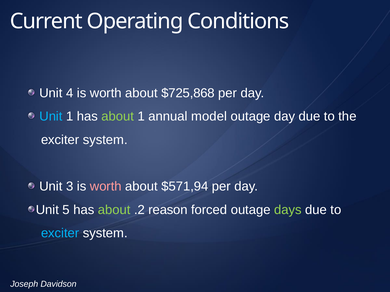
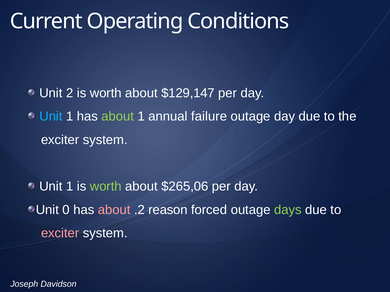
4: 4 -> 2
$725,868: $725,868 -> $129,147
model: model -> failure
3 at (70, 187): 3 -> 1
worth at (106, 187) colour: pink -> light green
$571,94: $571,94 -> $265,06
5: 5 -> 0
about at (114, 210) colour: light green -> pink
exciter at (60, 234) colour: light blue -> pink
